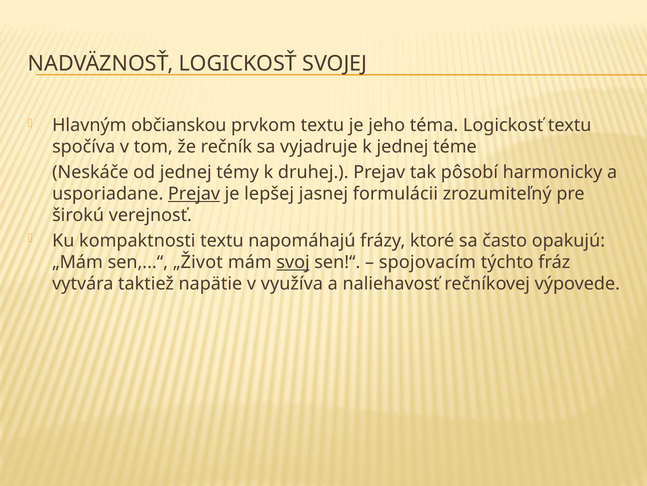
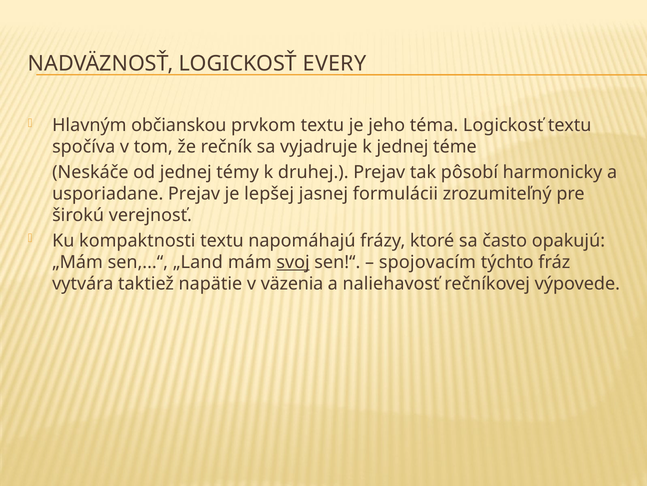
SVOJEJ: SVOJEJ -> EVERY
Prejav at (194, 194) underline: present -> none
„Život: „Život -> „Land
využíva: využíva -> väzenia
